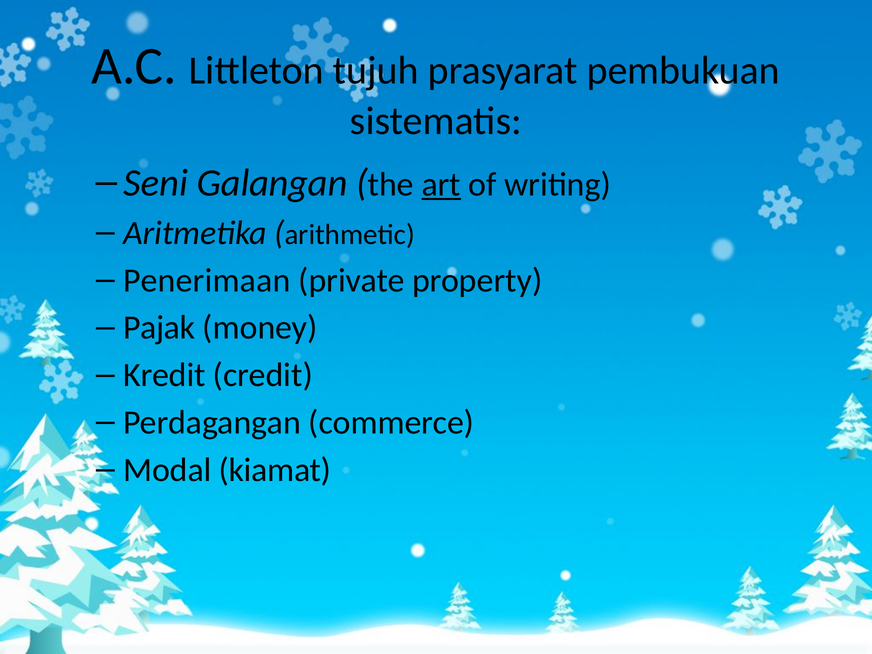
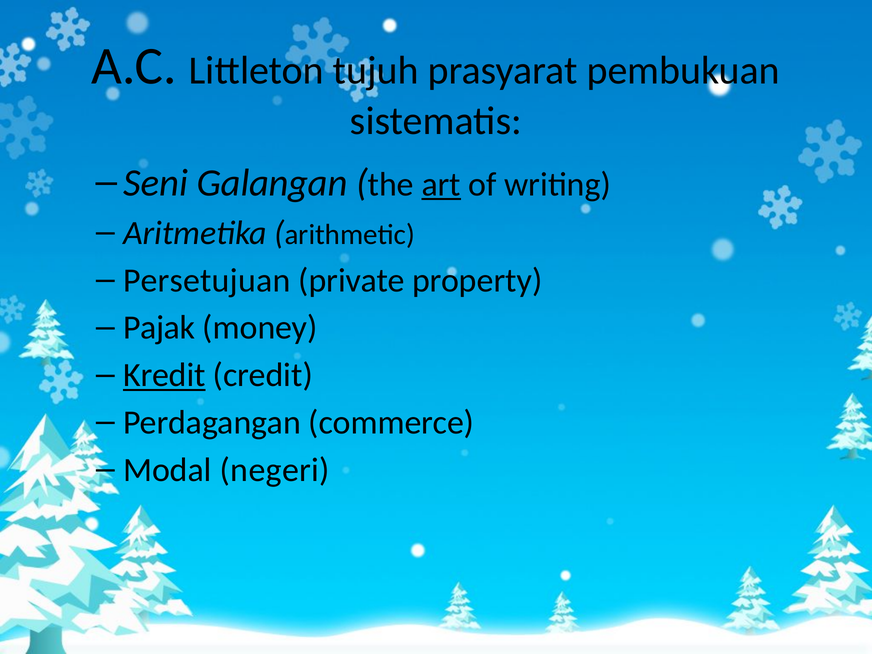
Penerimaan: Penerimaan -> Persetujuan
Kredit underline: none -> present
kiamat: kiamat -> negeri
